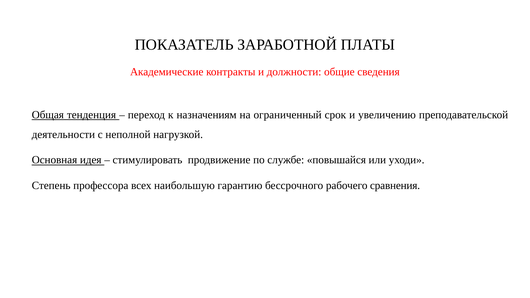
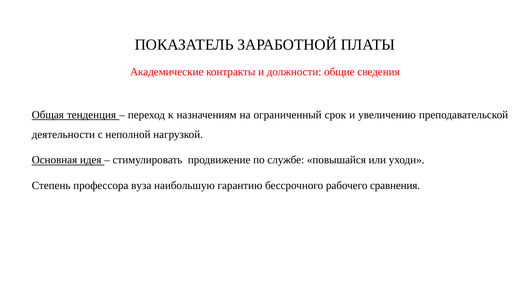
всех: всех -> вуза
